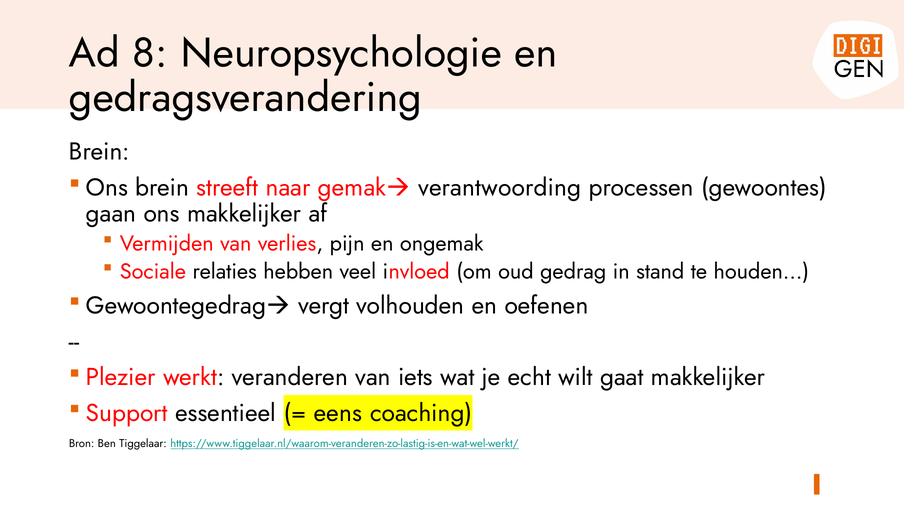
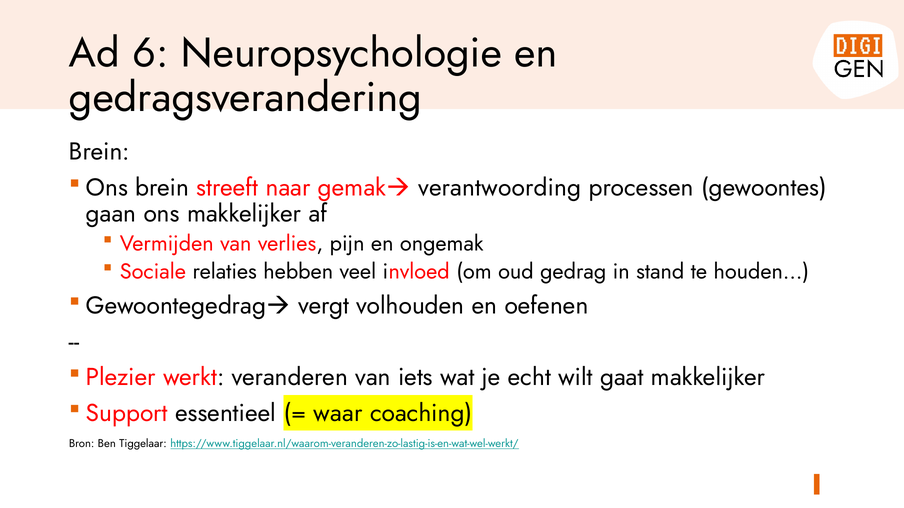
8: 8 -> 6
eens: eens -> waar
